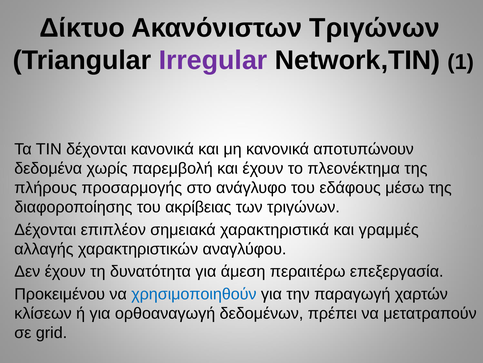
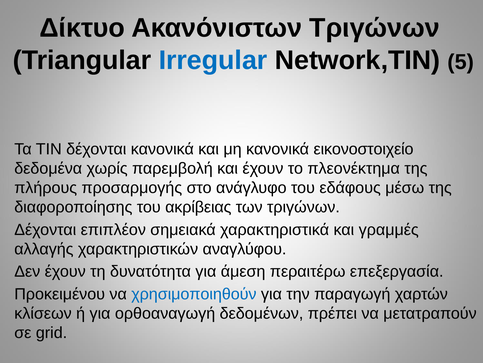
Irregular colour: purple -> blue
1: 1 -> 5
αποτυπώνουν: αποτυπώνουν -> εικονοστοιχείο
